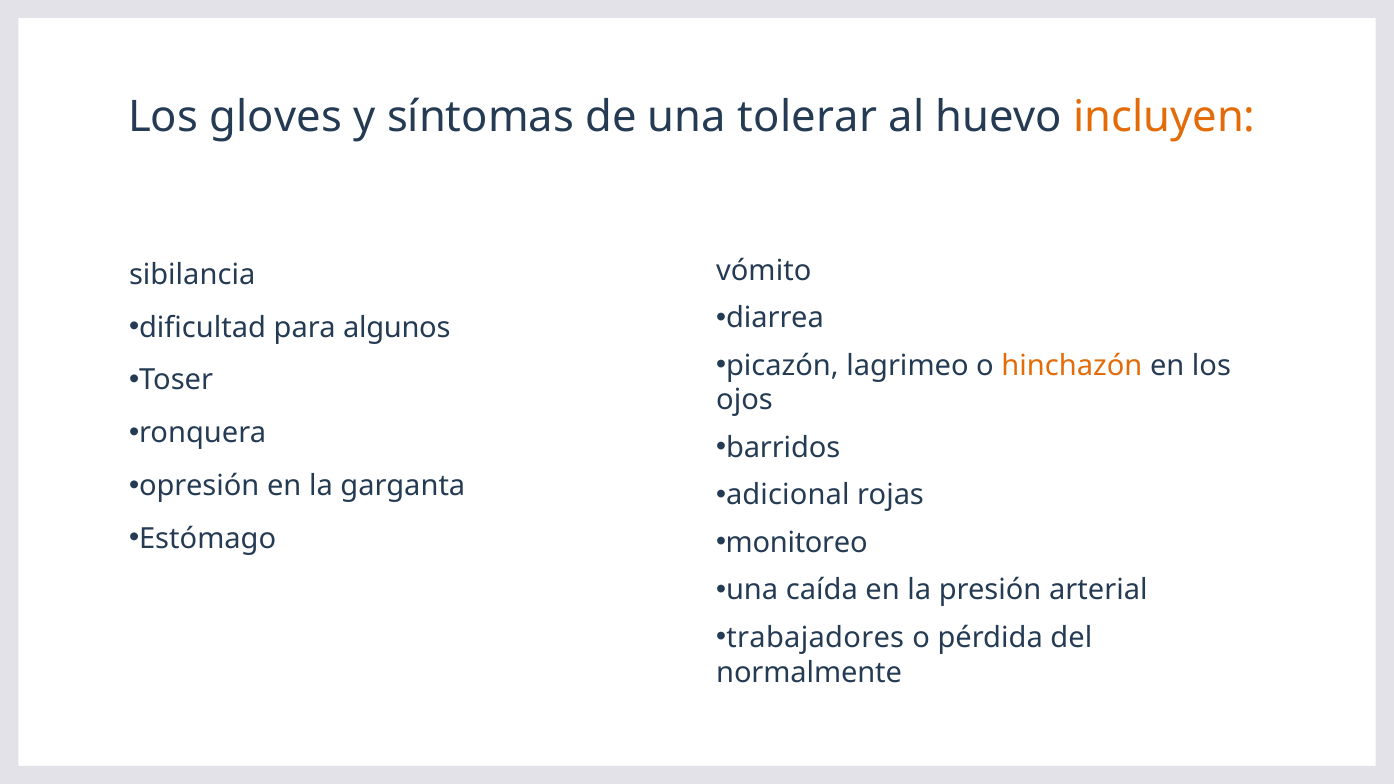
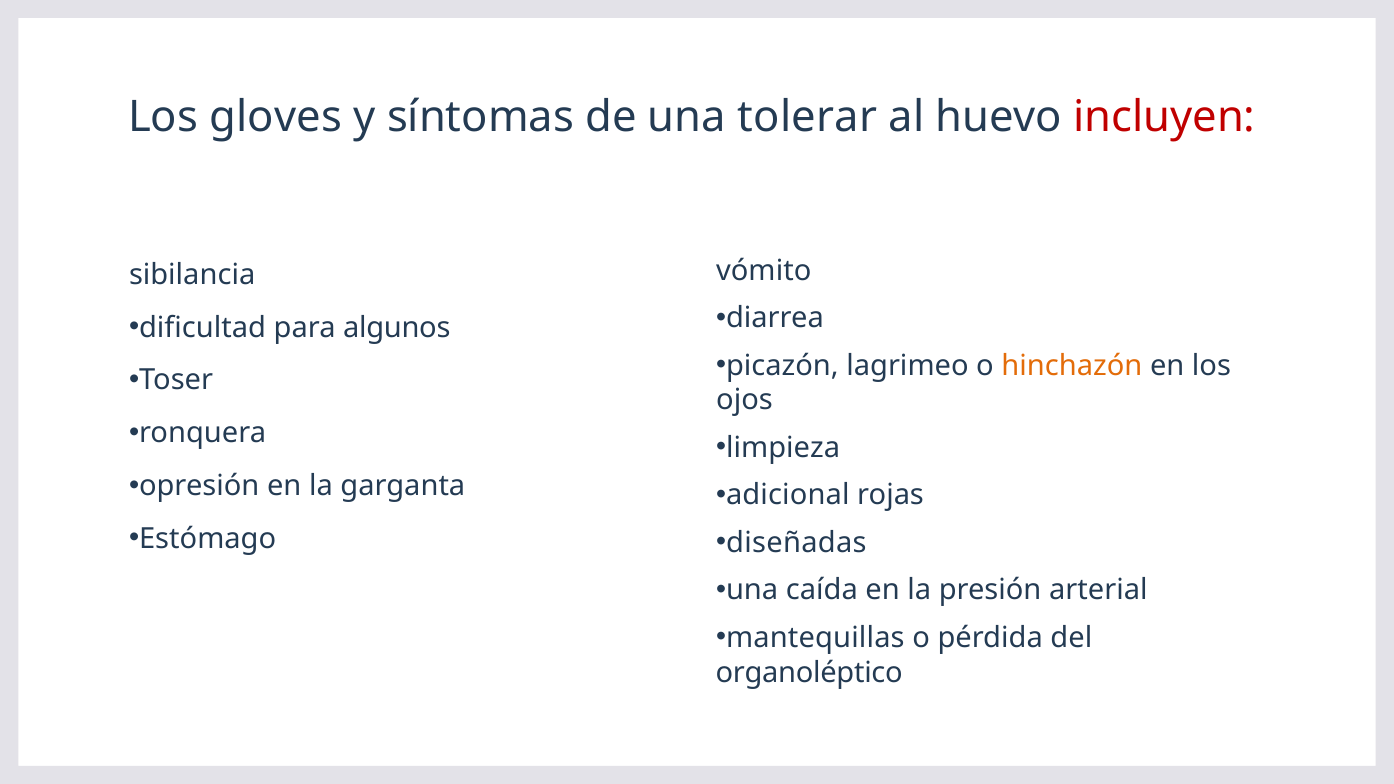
incluyen colour: orange -> red
barridos: barridos -> limpieza
monitoreo: monitoreo -> diseñadas
trabajadores: trabajadores -> mantequillas
normalmente: normalmente -> organoléptico
